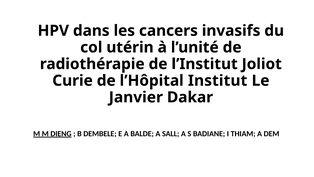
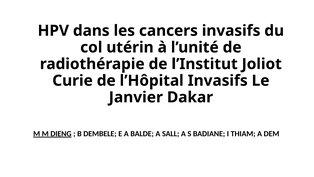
l’Hôpital Institut: Institut -> Invasifs
